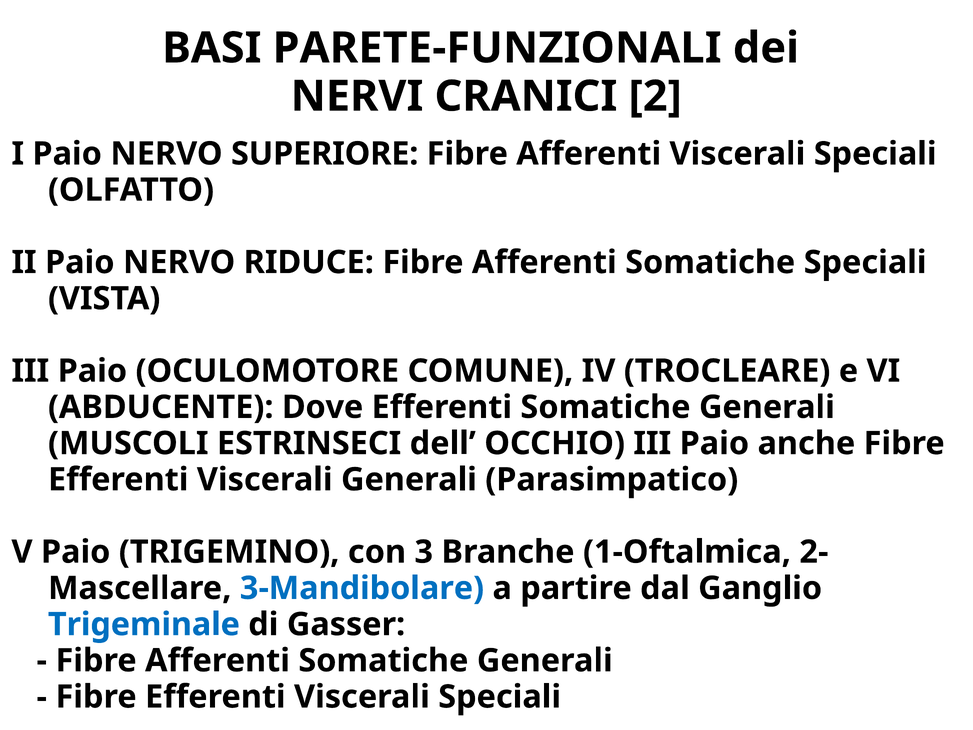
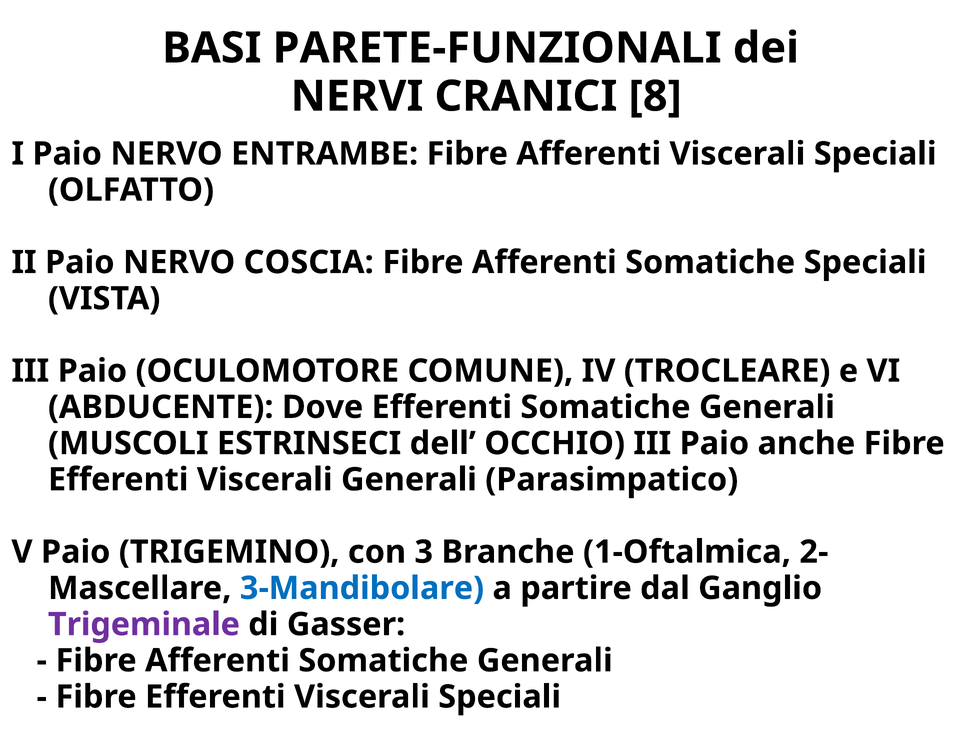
2: 2 -> 8
SUPERIORE: SUPERIORE -> ENTRAMBE
RIDUCE: RIDUCE -> COSCIA
Trigeminale colour: blue -> purple
